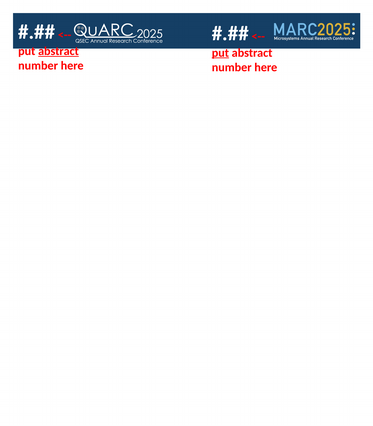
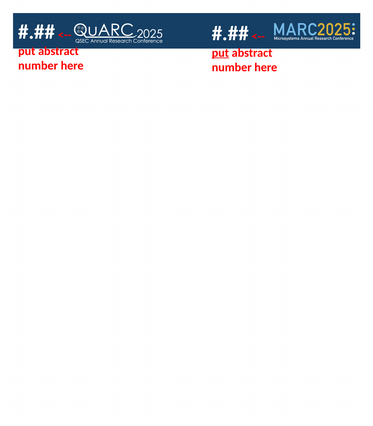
abstract at (58, 51) underline: present -> none
